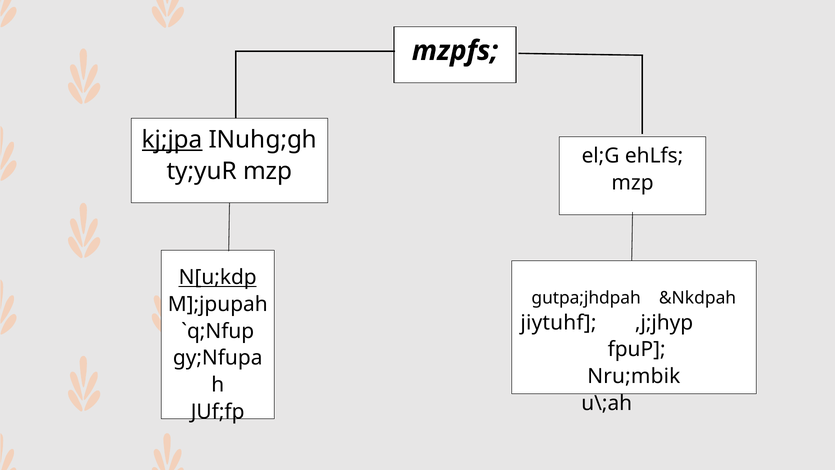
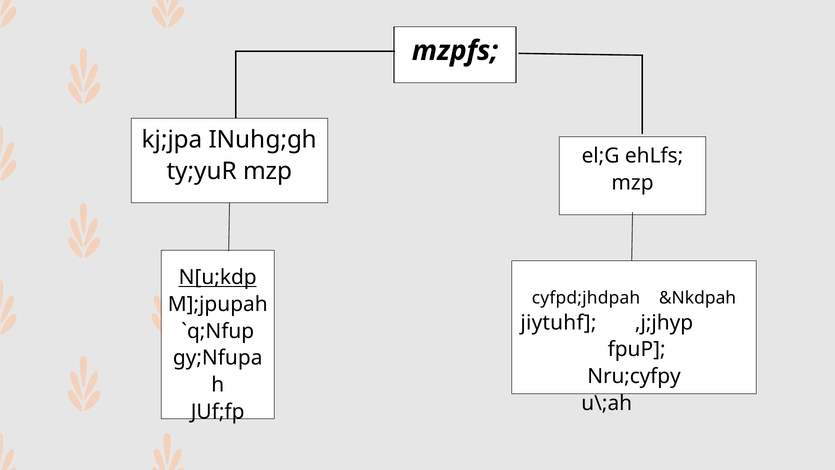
kj;jpa underline: present -> none
gutpa;jhdpah: gutpa;jhdpah -> cyfpd;jhdpah
Nru;mbik: Nru;mbik -> Nru;cyfpy
